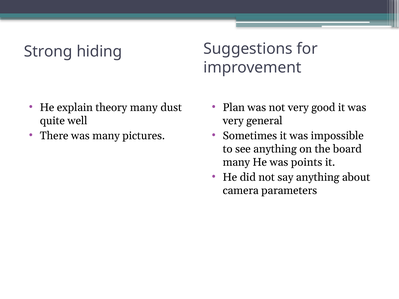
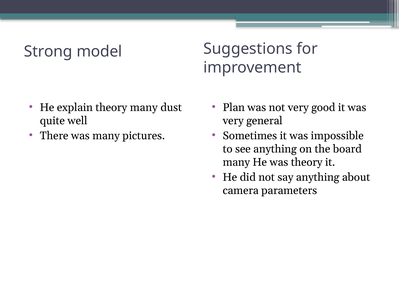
hiding: hiding -> model
was points: points -> theory
